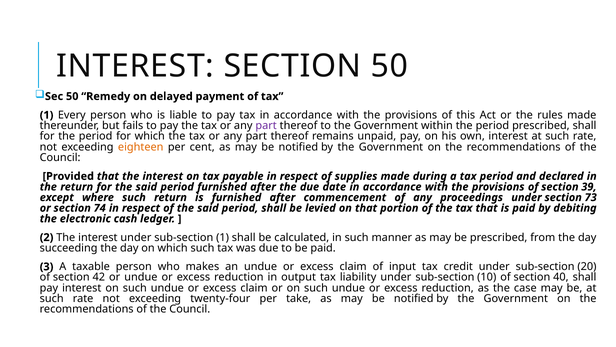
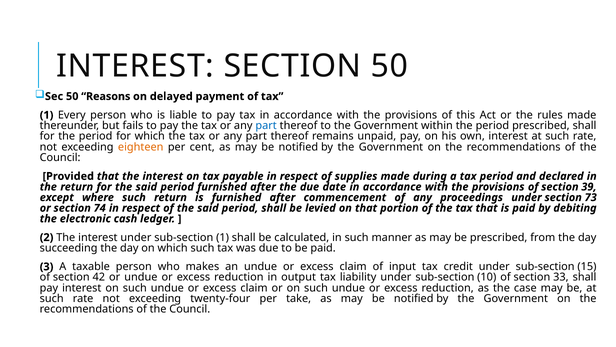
Remedy: Remedy -> Reasons
part at (266, 126) colour: purple -> blue
20: 20 -> 15
40: 40 -> 33
